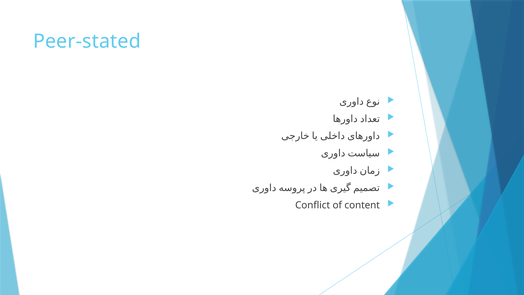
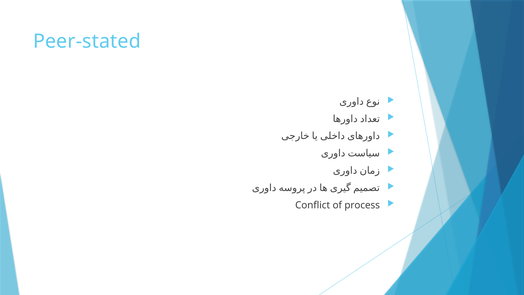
content: content -> process
